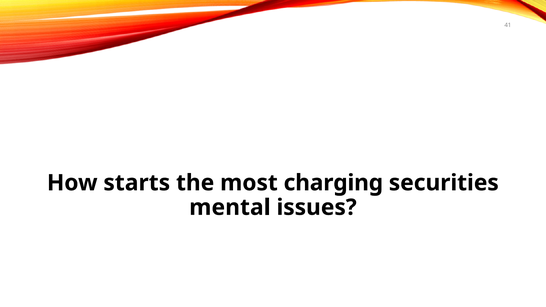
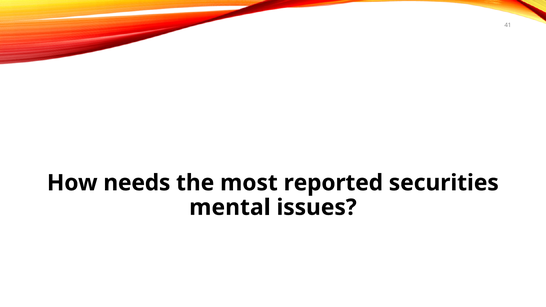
starts: starts -> needs
charging: charging -> reported
